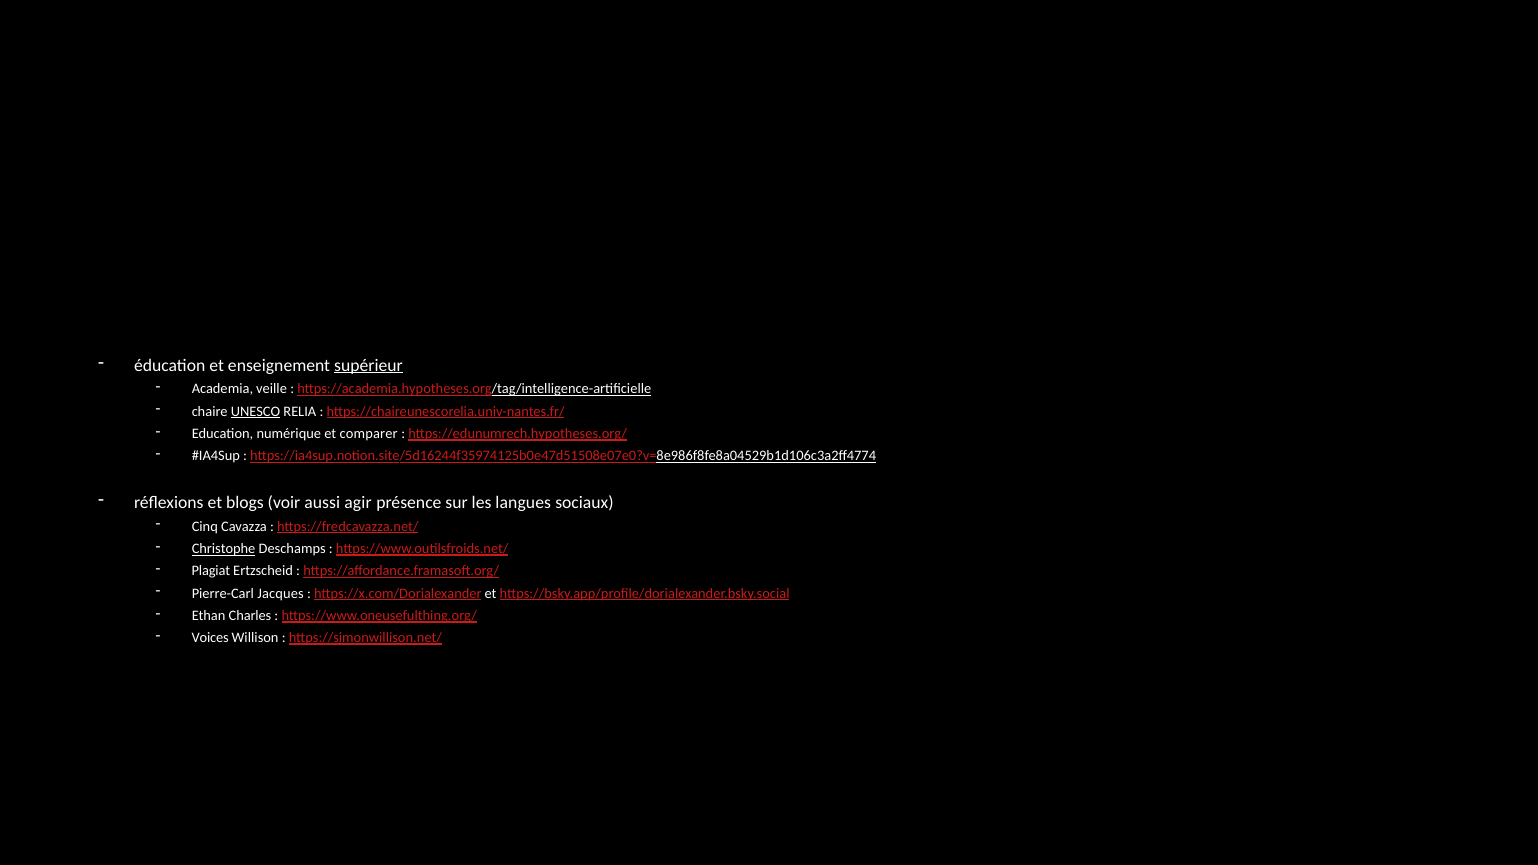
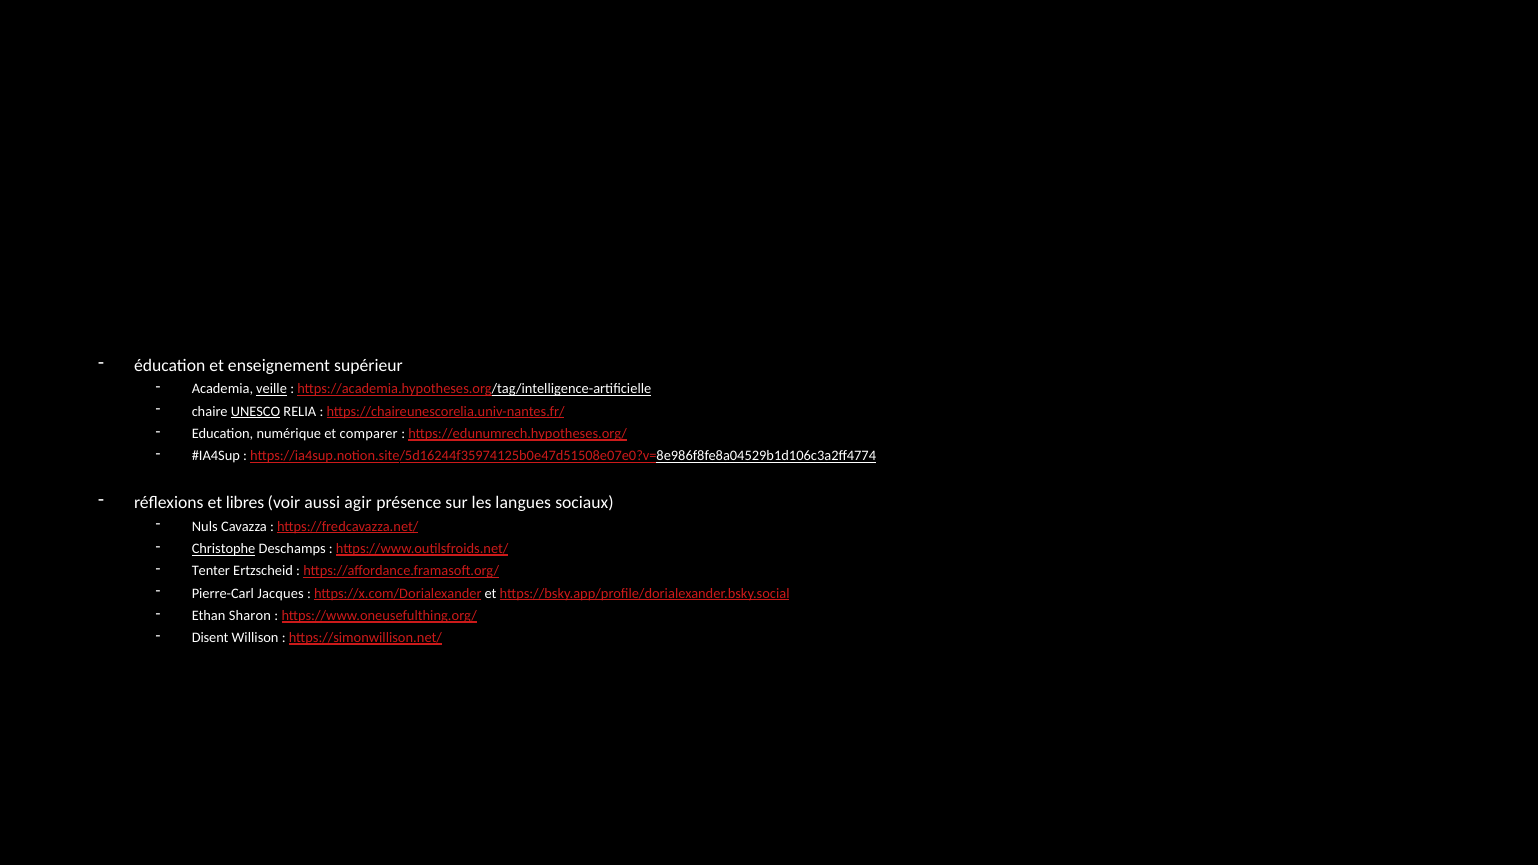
supérieur underline: present -> none
veille underline: none -> present
blogs: blogs -> libres
Cinq: Cinq -> Nuls
Plagiat: Plagiat -> Tenter
Charles: Charles -> Sharon
Voices: Voices -> Disent
